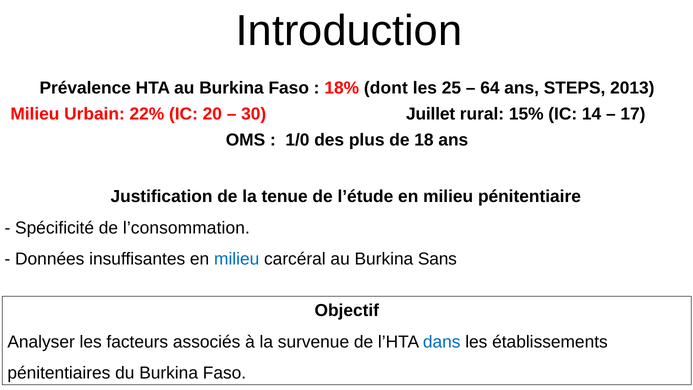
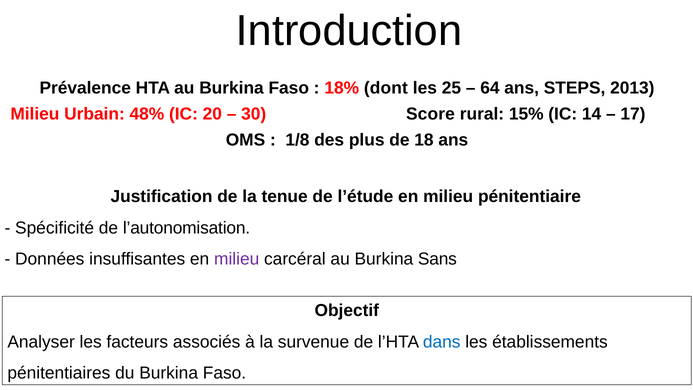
22%: 22% -> 48%
Juillet: Juillet -> Score
1/0: 1/0 -> 1/8
l’consommation: l’consommation -> l’autonomisation
milieu at (237, 259) colour: blue -> purple
